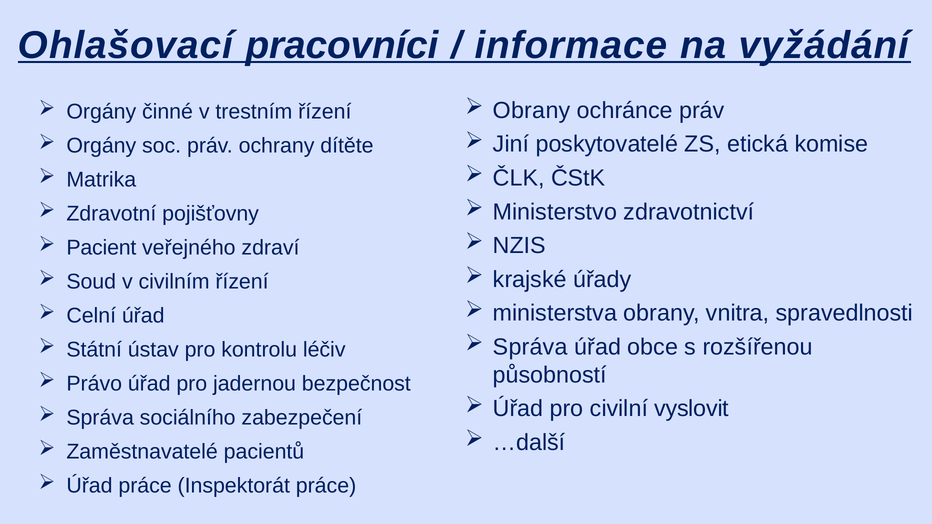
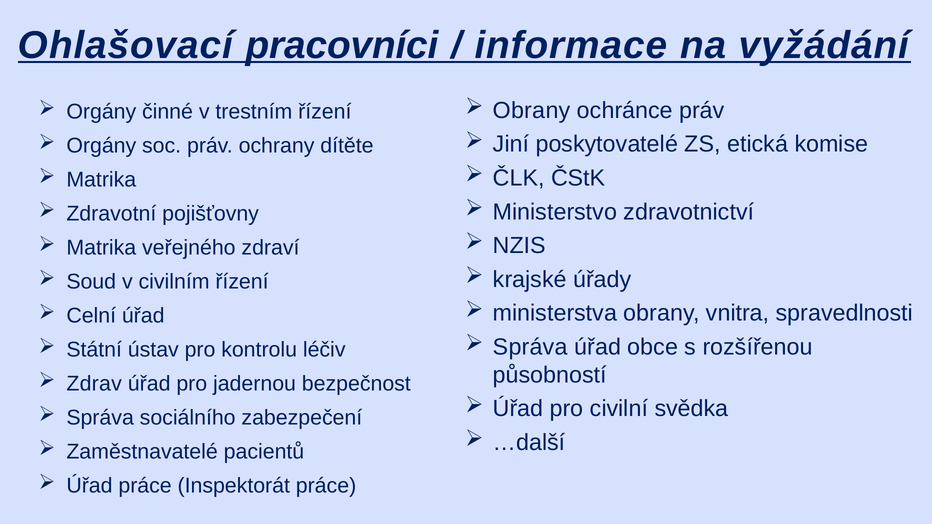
Pacient at (101, 248): Pacient -> Matrika
Právo: Právo -> Zdrav
vyslovit: vyslovit -> svědka
